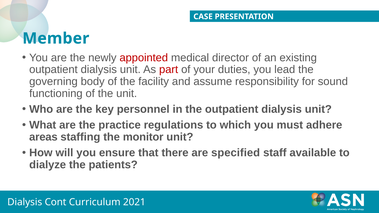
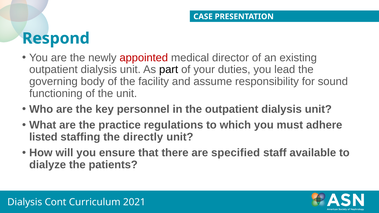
Member: Member -> Respond
part colour: red -> black
areas: areas -> listed
monitor: monitor -> directly
